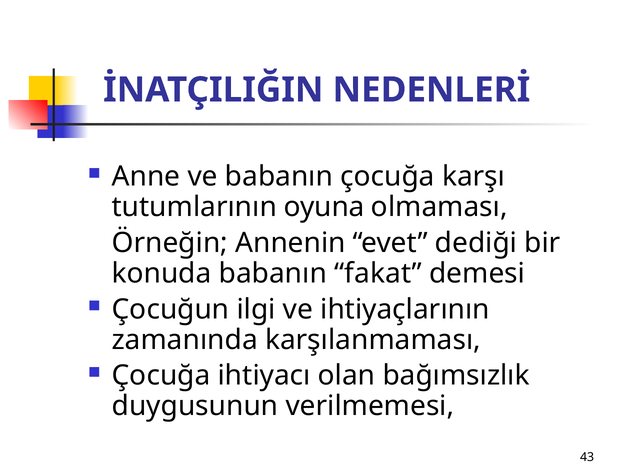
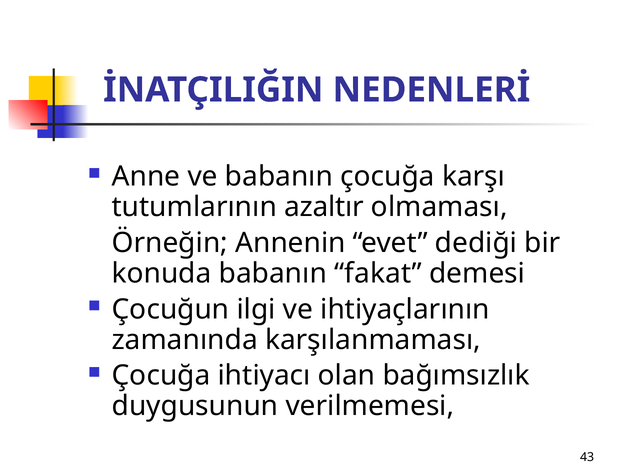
oyuna: oyuna -> azaltır
